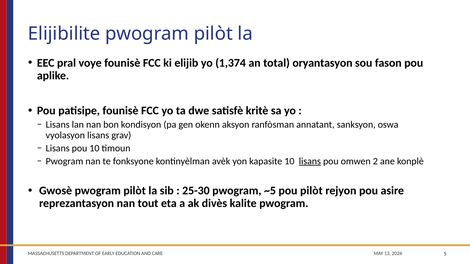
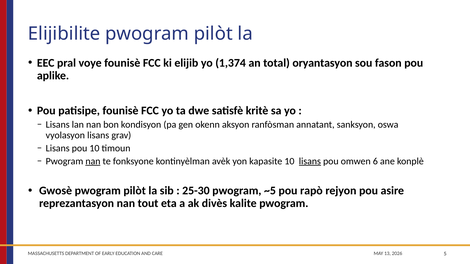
nan at (93, 161) underline: none -> present
2: 2 -> 6
pou pilòt: pilòt -> rapò
